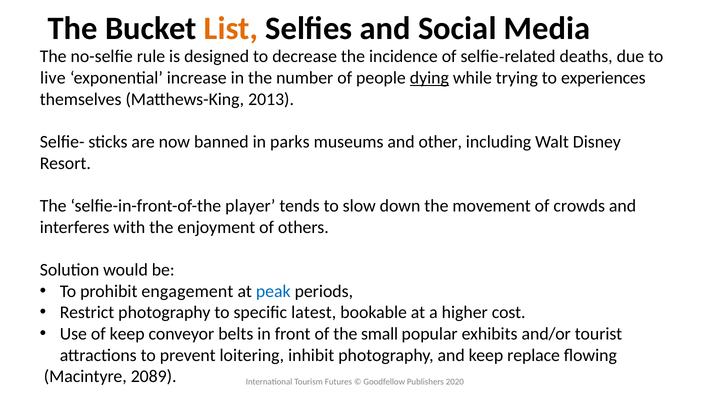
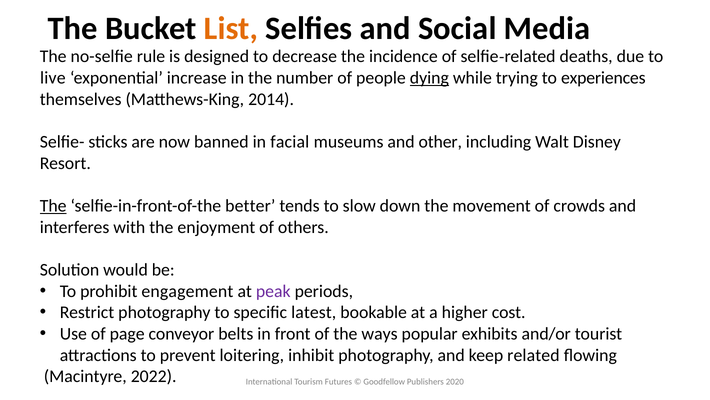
2013: 2013 -> 2014
parks: parks -> facial
The at (53, 206) underline: none -> present
player: player -> better
peak colour: blue -> purple
of keep: keep -> page
small: small -> ways
keep replace: replace -> related
2089: 2089 -> 2022
